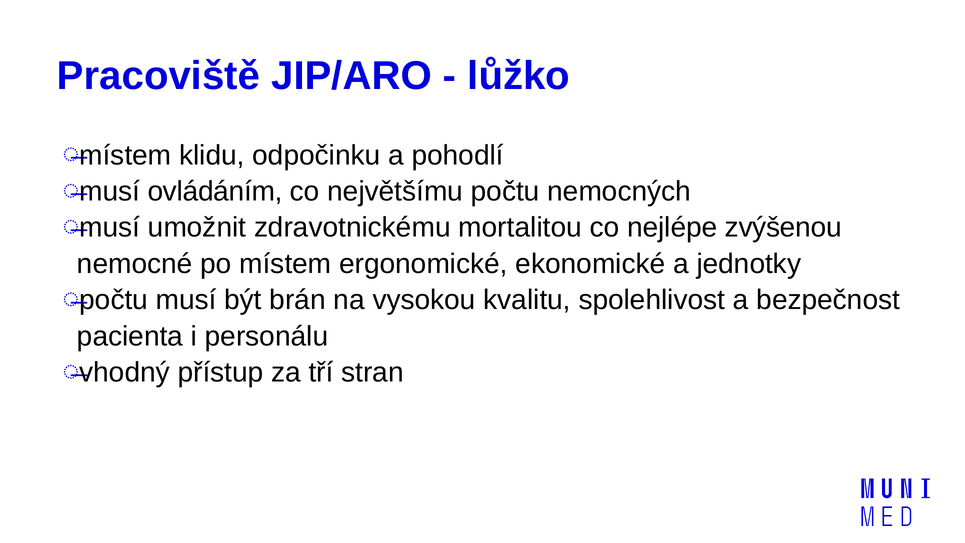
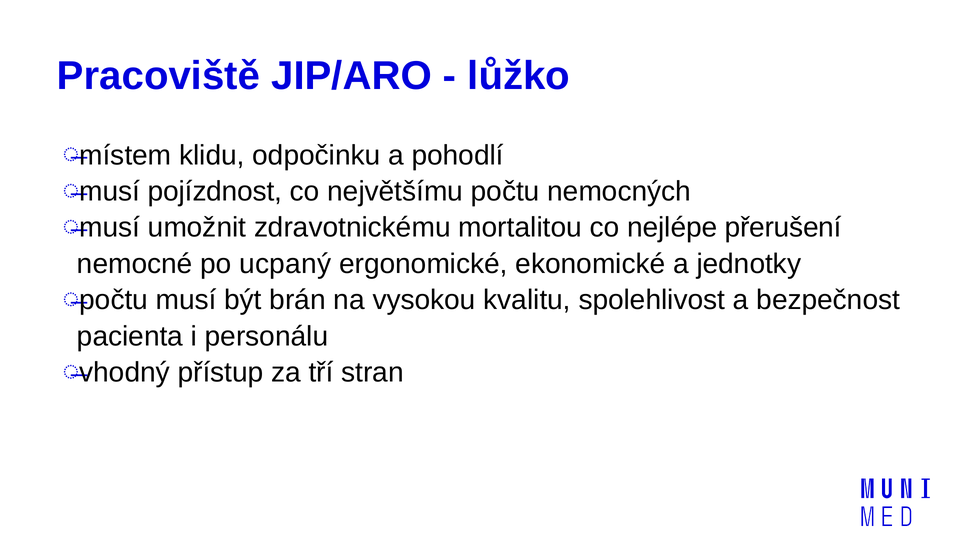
ovládáním: ovládáním -> pojízdnost
zvýšenou: zvýšenou -> přerušení
po místem: místem -> ucpaný
